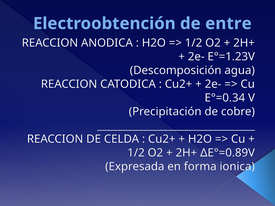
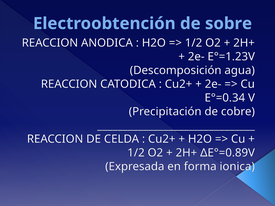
entre: entre -> sobre
